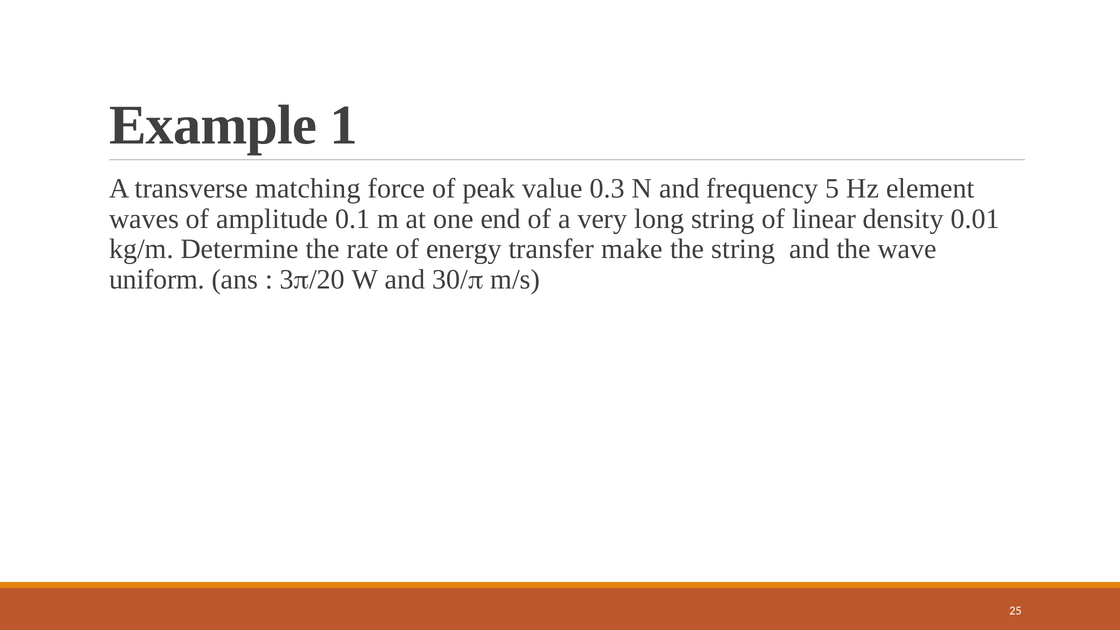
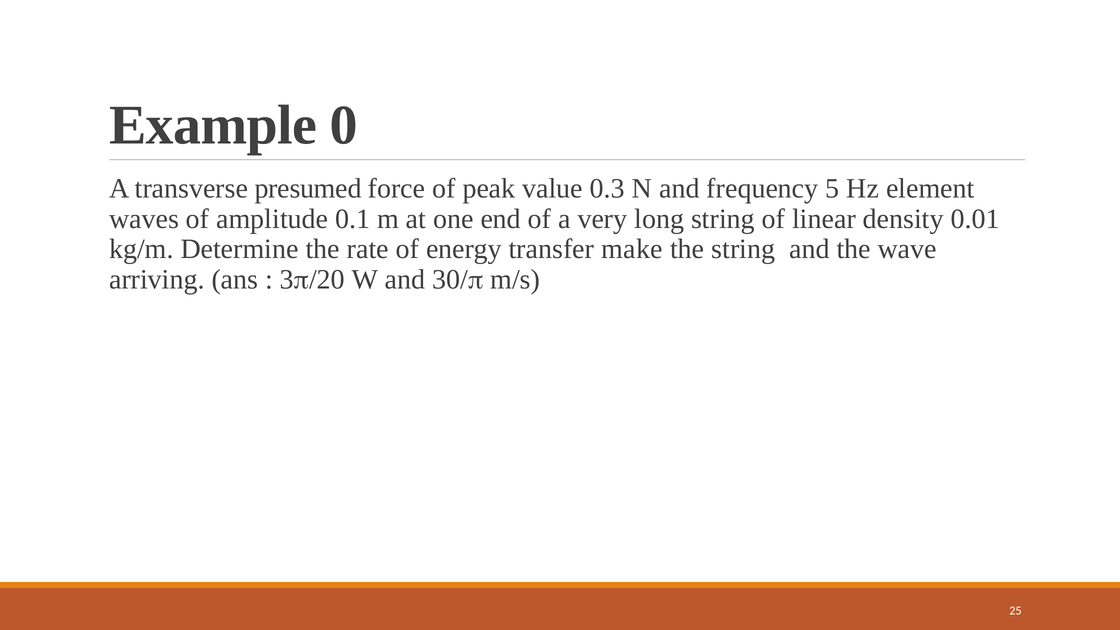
1: 1 -> 0
matching: matching -> presumed
uniform: uniform -> arriving
